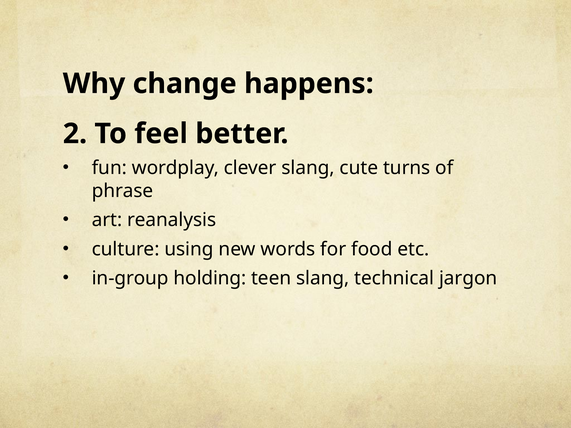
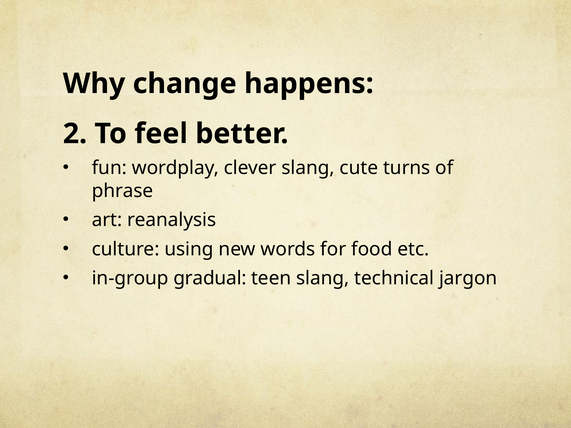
holding: holding -> gradual
